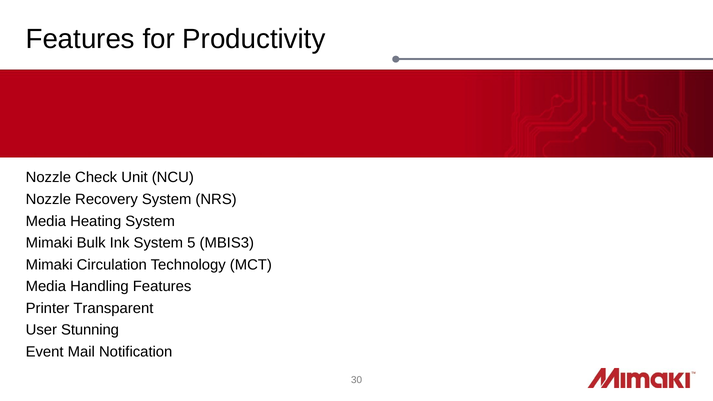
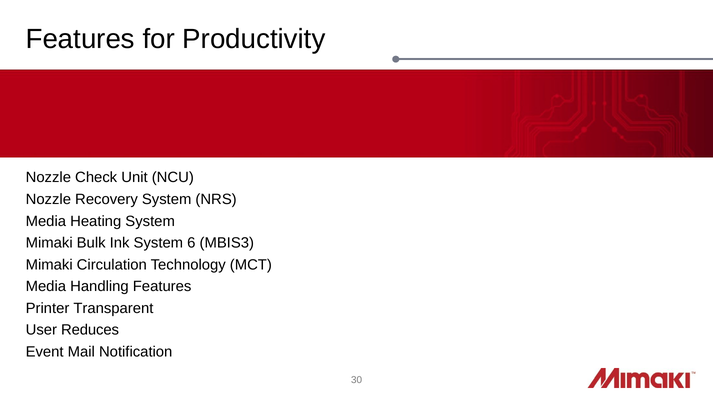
5: 5 -> 6
Stunning: Stunning -> Reduces
